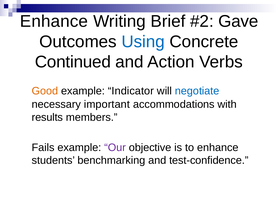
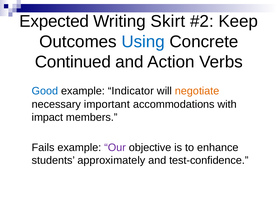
Enhance at (54, 21): Enhance -> Expected
Brief: Brief -> Skirt
Gave: Gave -> Keep
Good colour: orange -> blue
negotiate colour: blue -> orange
results: results -> impact
benchmarking: benchmarking -> approximately
